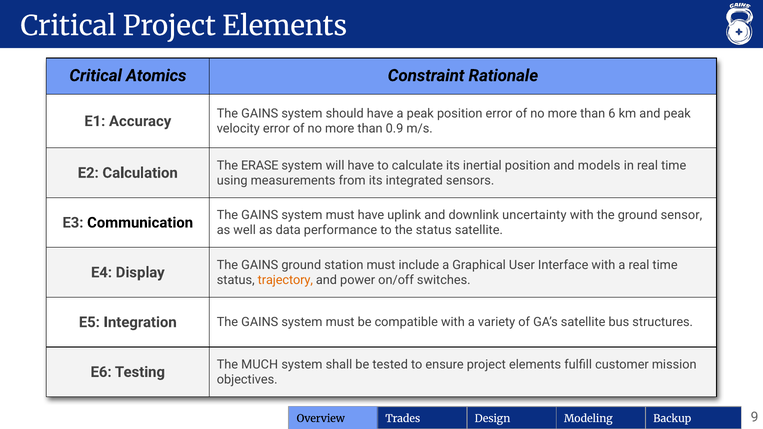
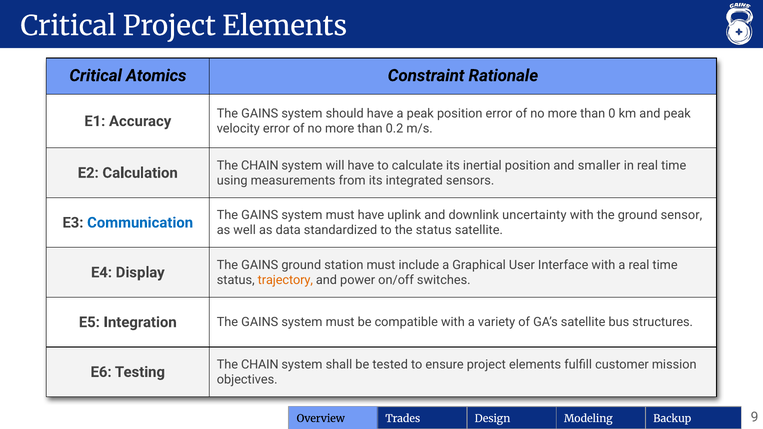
6: 6 -> 0
0.9: 0.9 -> 0.2
ERASE at (260, 166): ERASE -> CHAIN
models: models -> smaller
Communication colour: black -> blue
performance: performance -> standardized
MUCH at (260, 365): MUCH -> CHAIN
